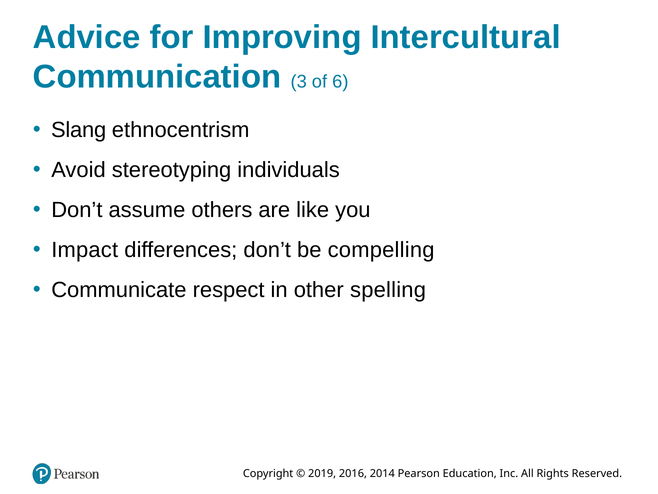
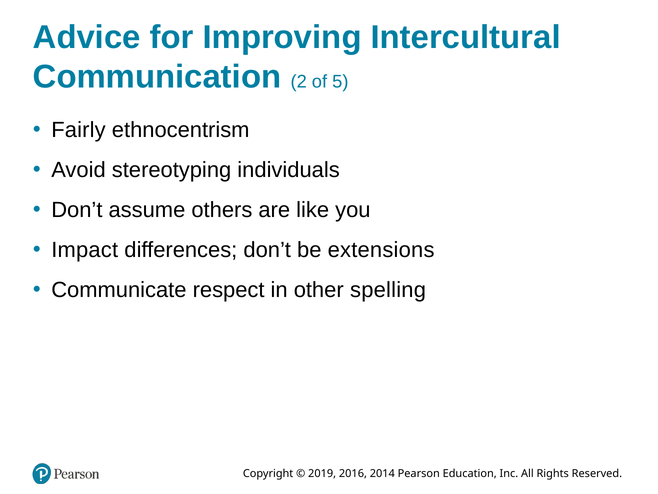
3: 3 -> 2
6: 6 -> 5
Slang: Slang -> Fairly
compelling: compelling -> extensions
